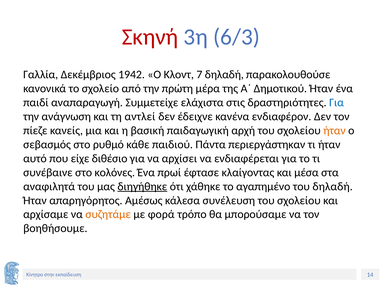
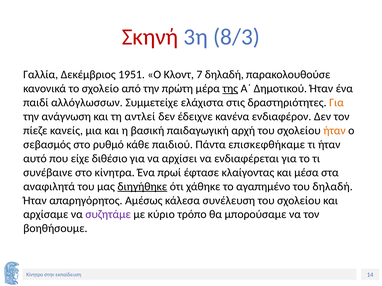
6/3: 6/3 -> 8/3
1942: 1942 -> 1951
της underline: none -> present
αναπαραγωγή: αναπαραγωγή -> αλλόγλωσσων
Για at (336, 103) colour: blue -> orange
περιεργάστηκαν: περιεργάστηκαν -> επισκεφθήκαμε
κολόνες: κολόνες -> κίνητρα
συζητάμε colour: orange -> purple
φορά: φορά -> κύριο
